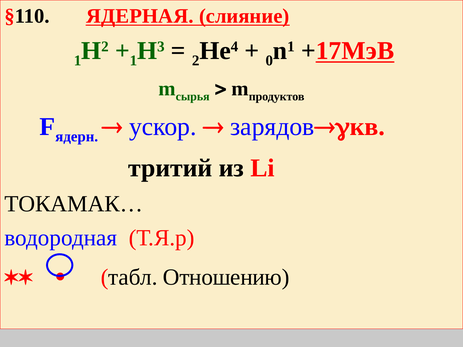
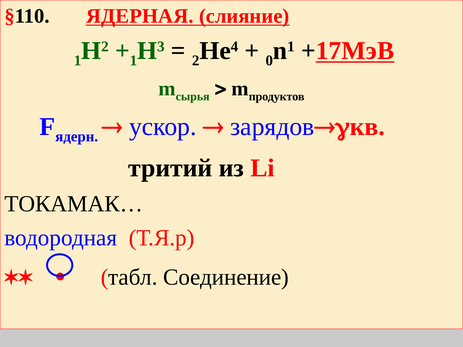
Отношению: Отношению -> Соединение
